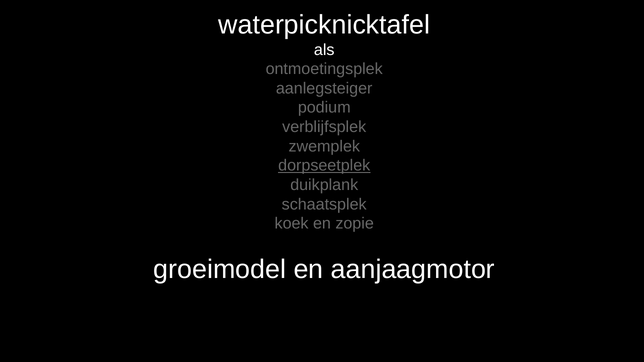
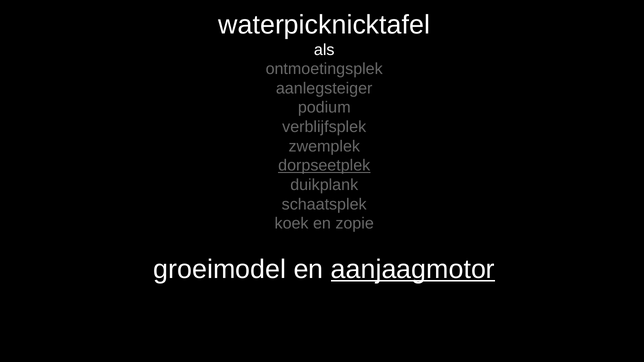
aanjaagmotor underline: none -> present
